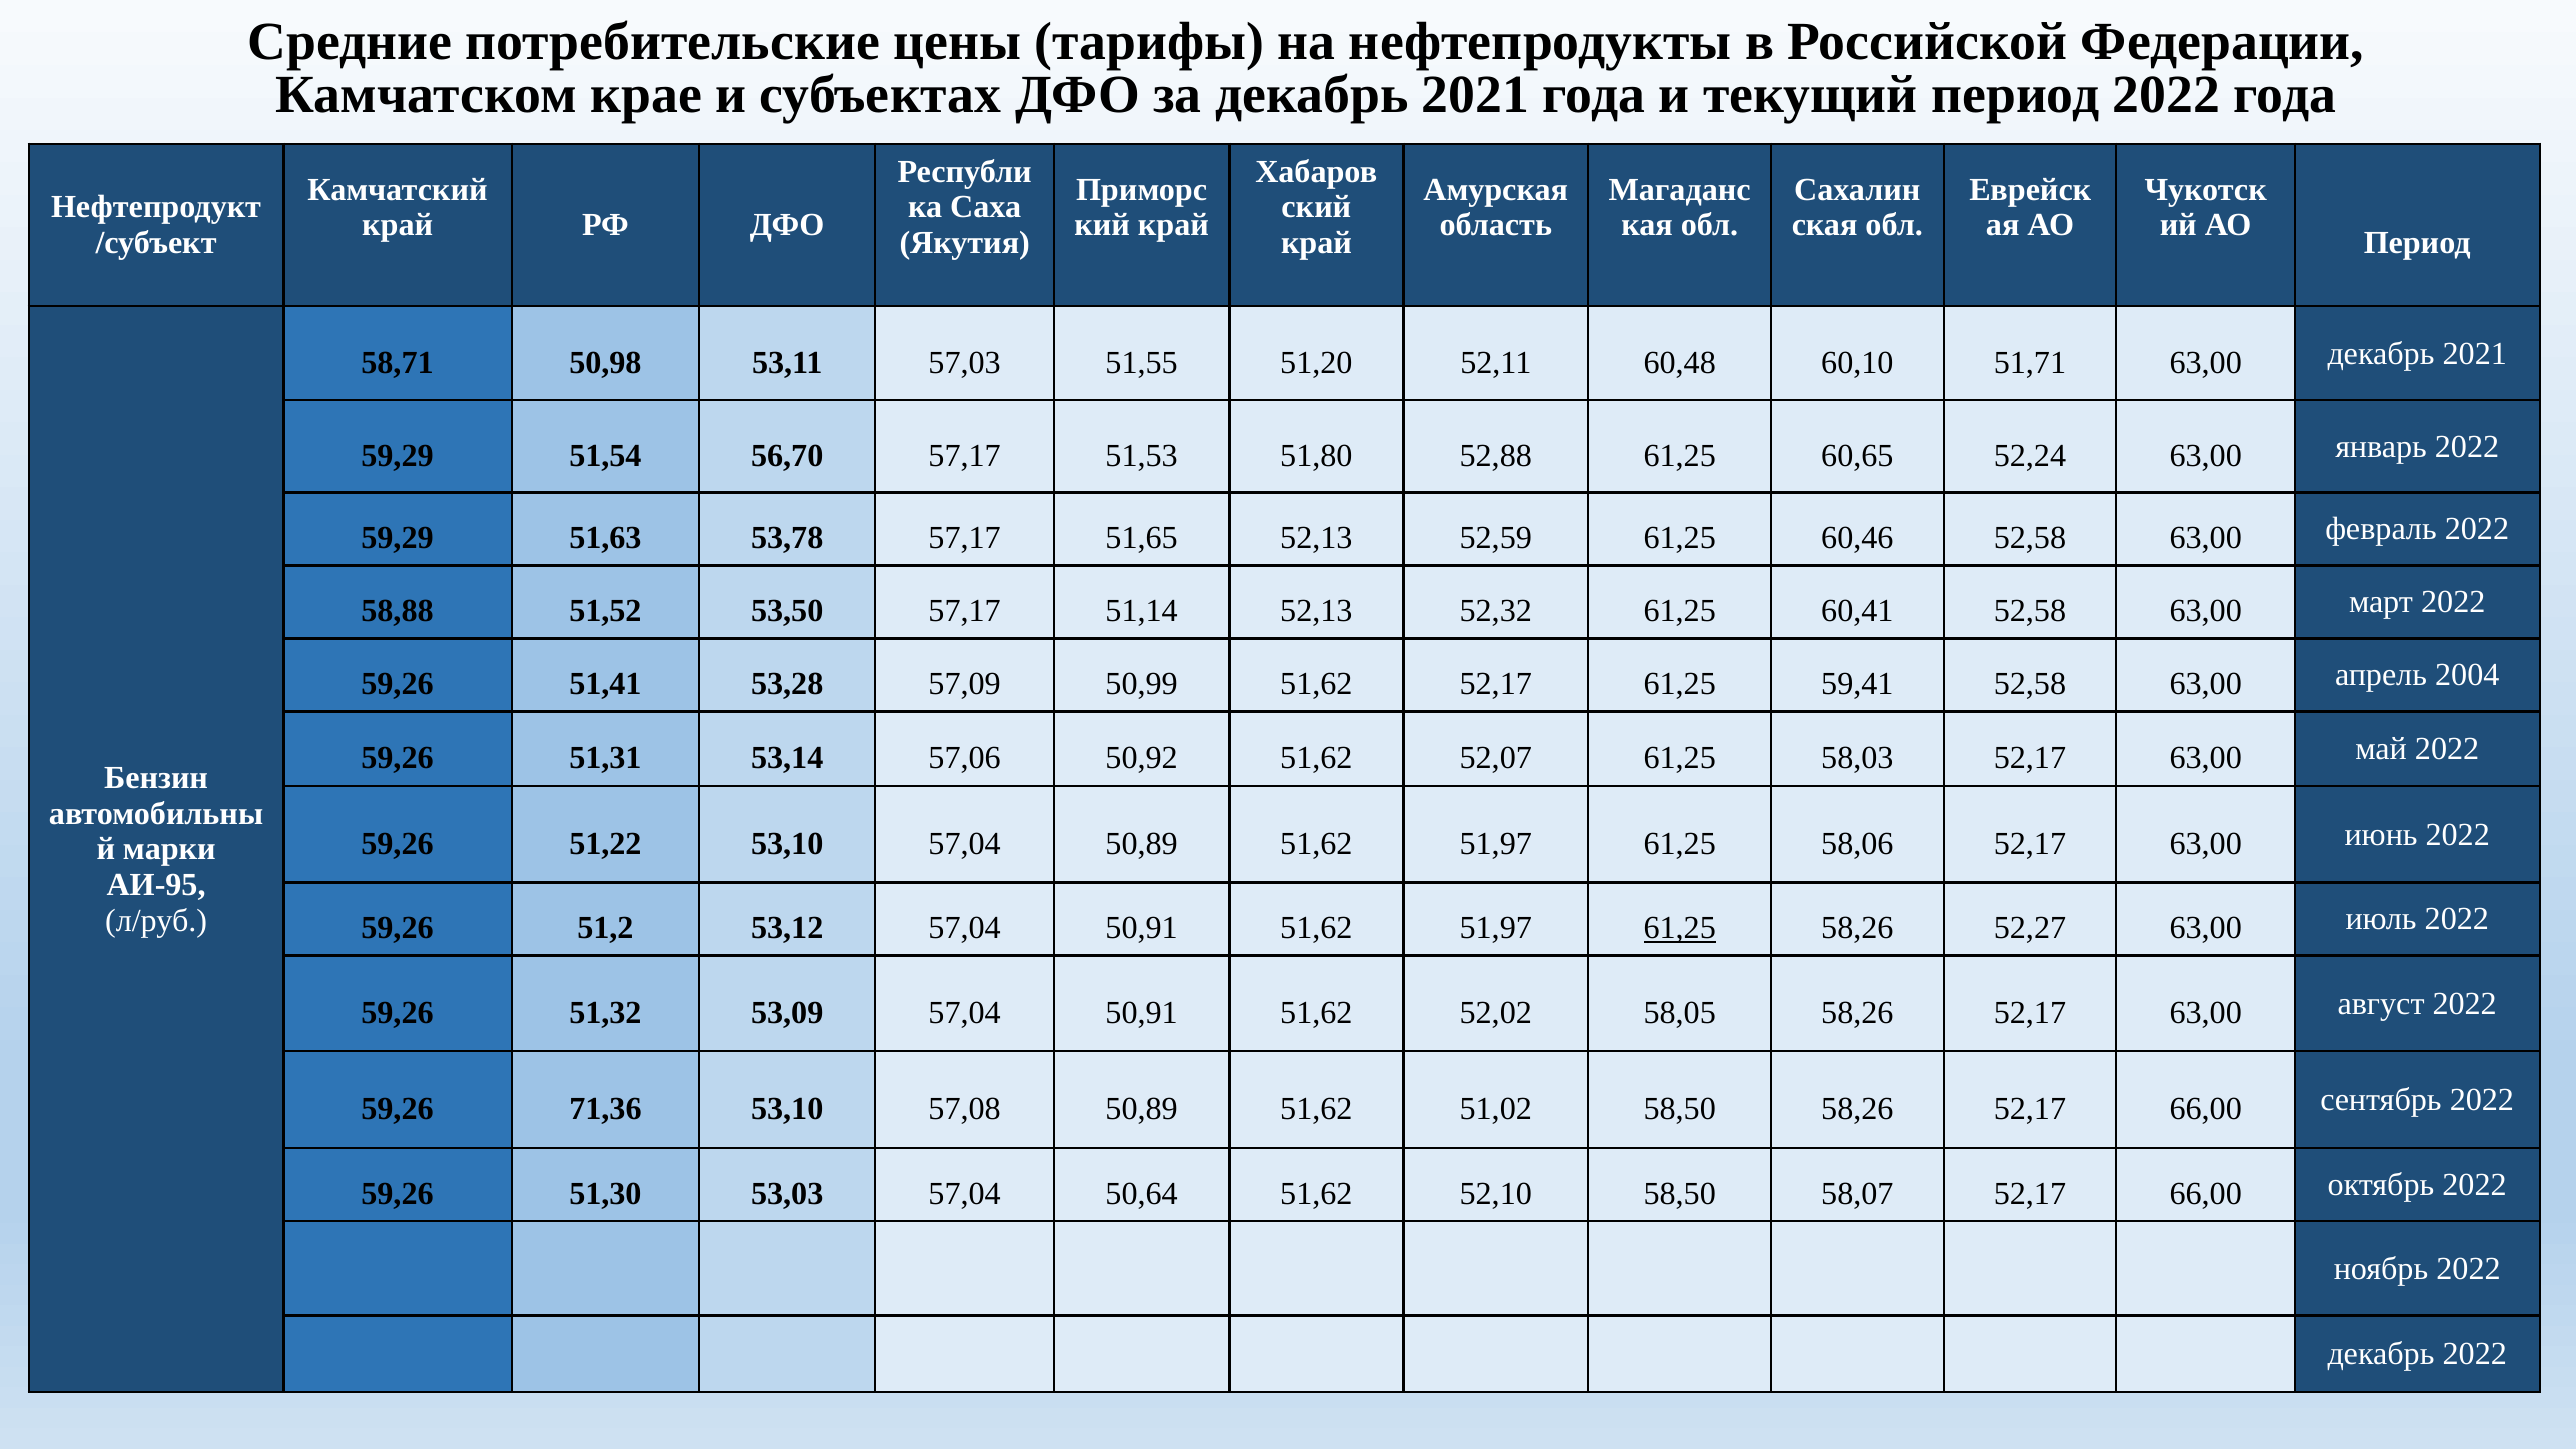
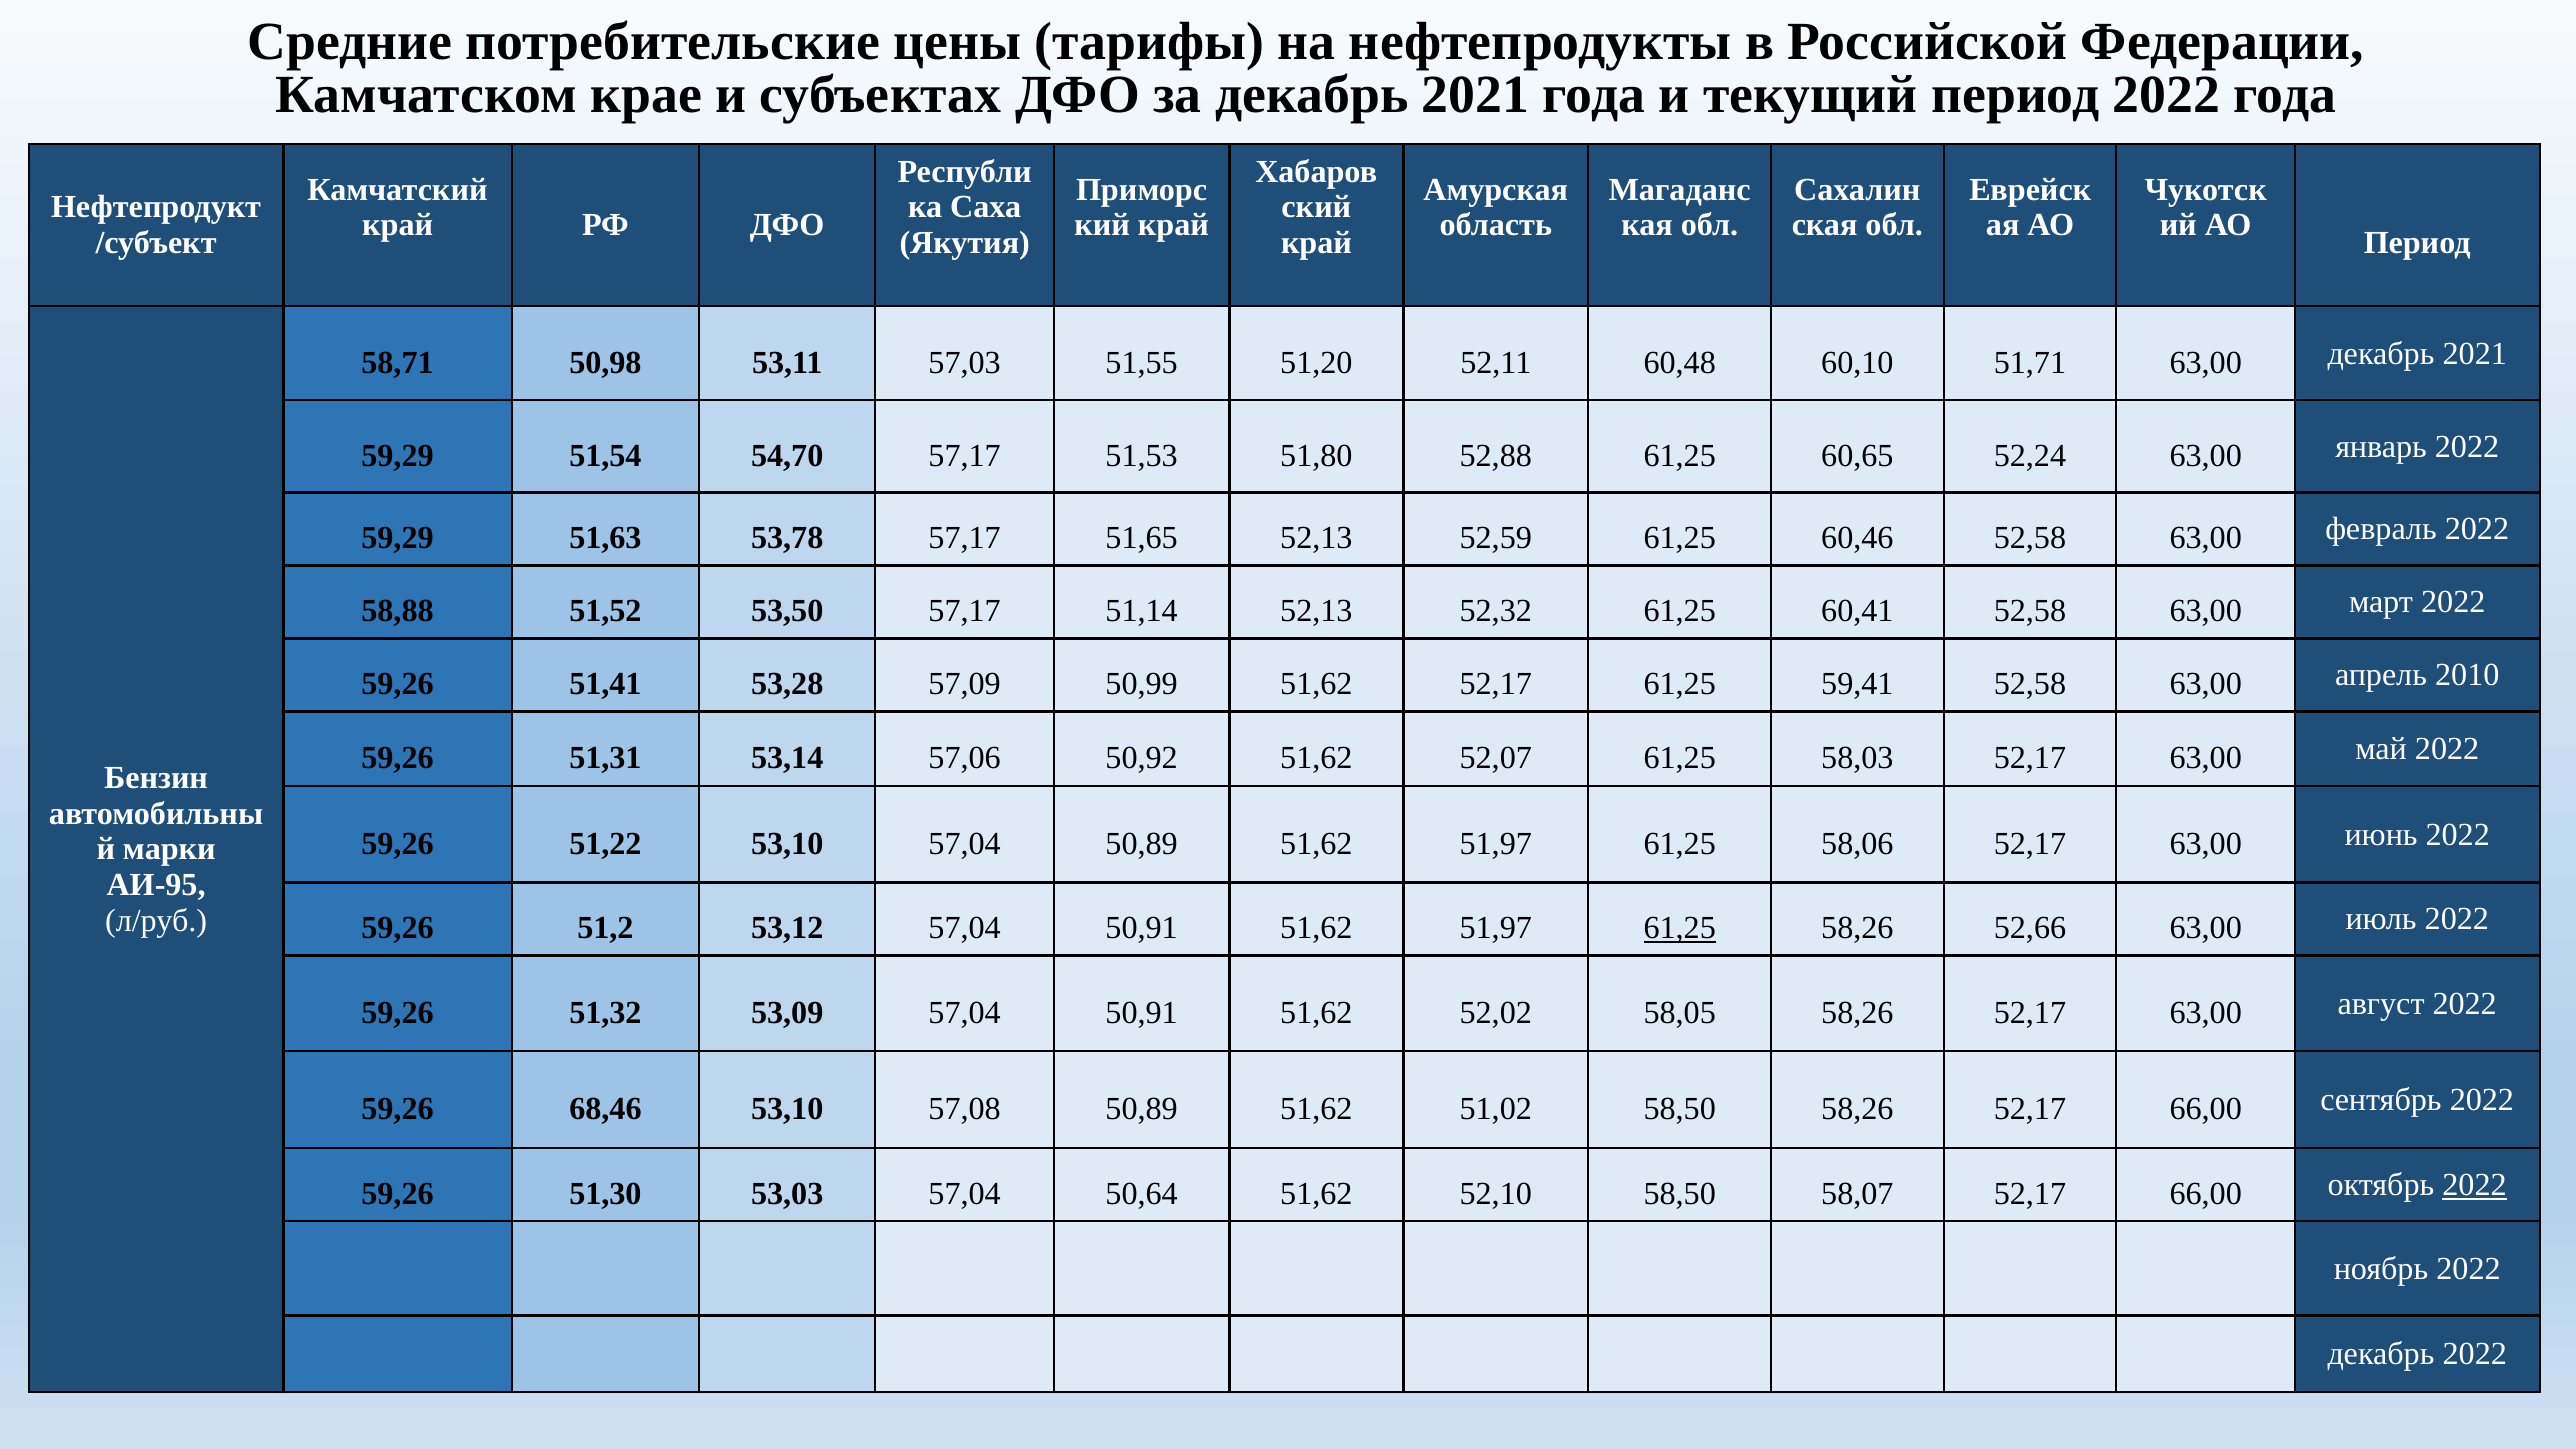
56,70: 56,70 -> 54,70
2004: 2004 -> 2010
52,27: 52,27 -> 52,66
71,36: 71,36 -> 68,46
2022 at (2475, 1185) underline: none -> present
